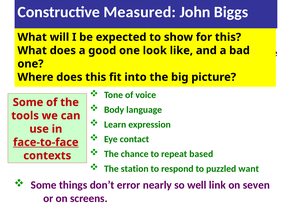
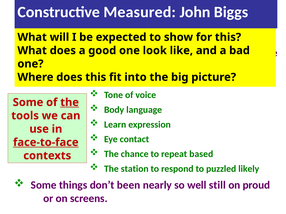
the at (70, 103) underline: none -> present
want: want -> likely
error: error -> been
link: link -> still
seven: seven -> proud
